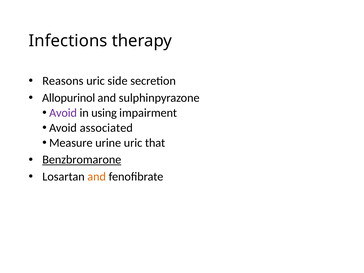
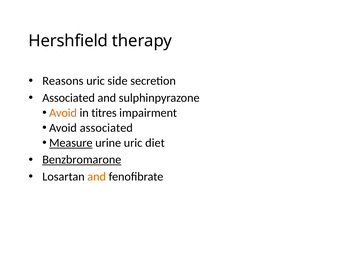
Infections: Infections -> Hershfield
Allopurinol at (69, 98): Allopurinol -> Associated
Avoid at (63, 113) colour: purple -> orange
using: using -> titres
Measure underline: none -> present
that: that -> diet
